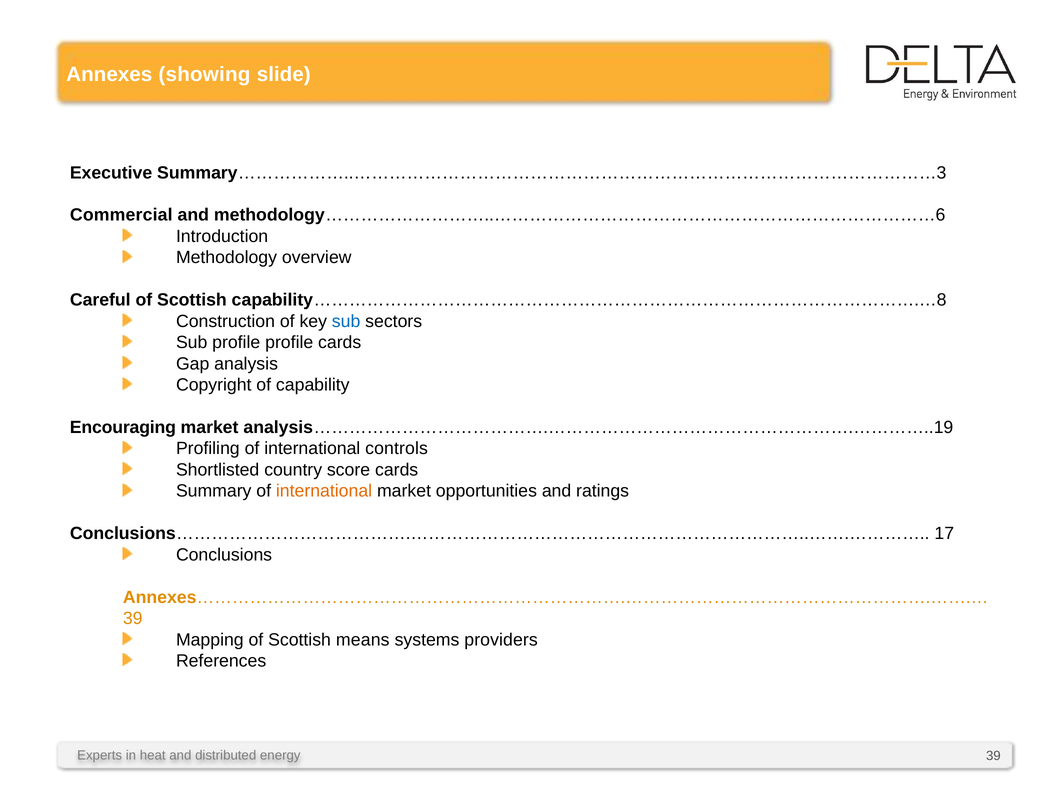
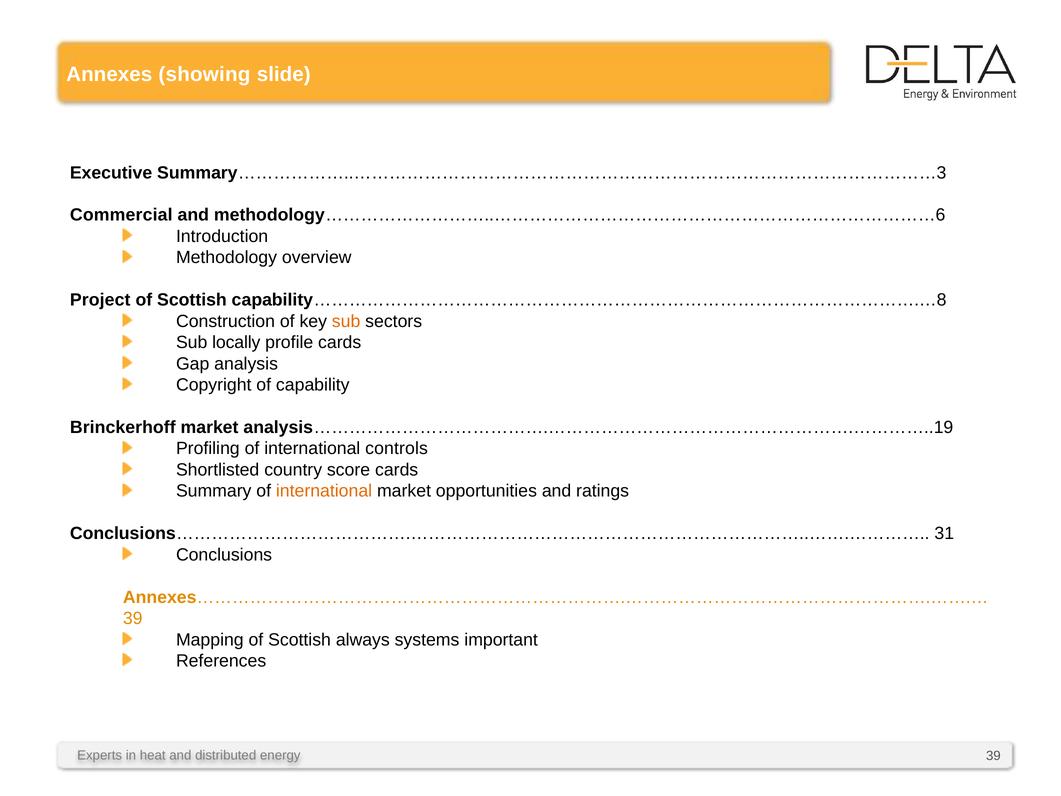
Careful: Careful -> Project
sub at (346, 321) colour: blue -> orange
Sub profile: profile -> locally
Encouraging: Encouraging -> Brinckerhoff
17: 17 -> 31
means: means -> always
providers: providers -> important
